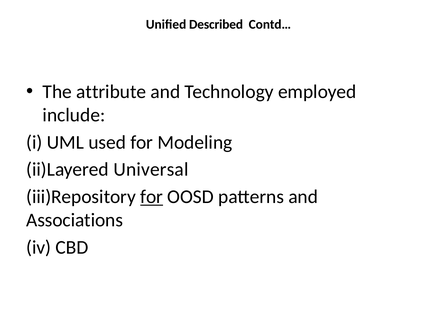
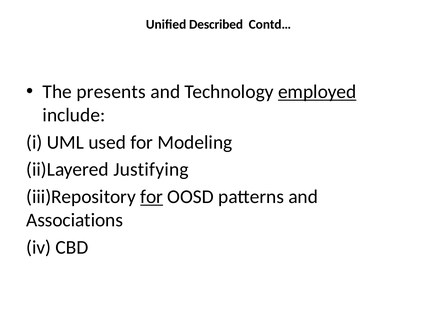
attribute: attribute -> presents
employed underline: none -> present
Universal: Universal -> Justifying
